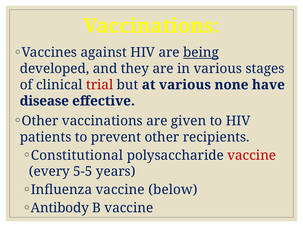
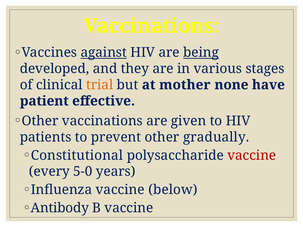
against underline: none -> present
trial colour: red -> orange
at various: various -> mother
disease: disease -> patient
recipients: recipients -> gradually
5-5: 5-5 -> 5-0
